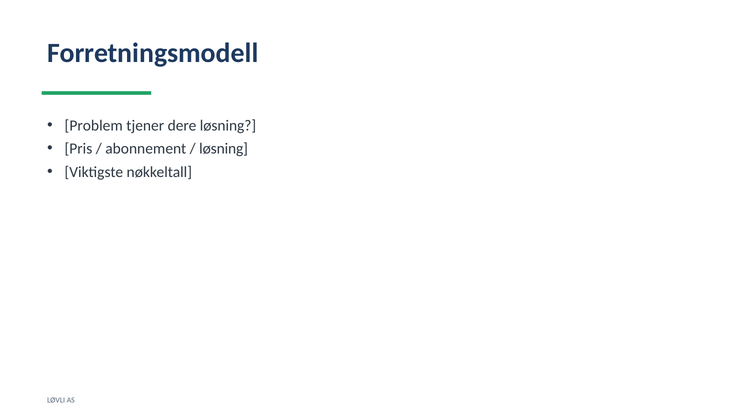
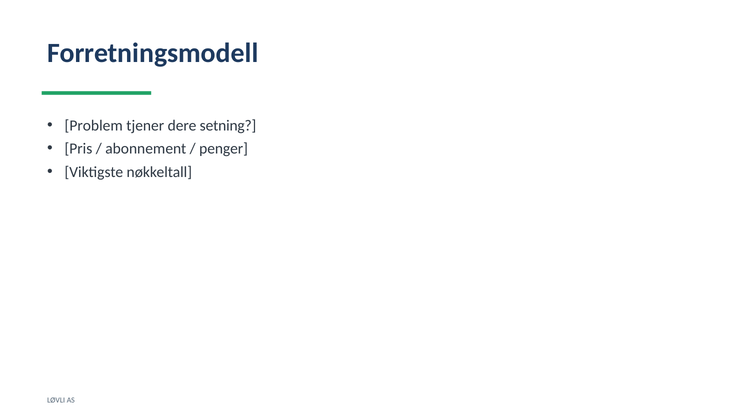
dere løsning: løsning -> setning
løsning at (224, 149): løsning -> penger
